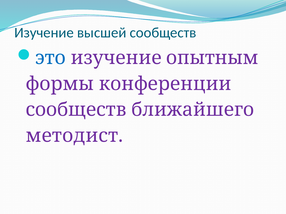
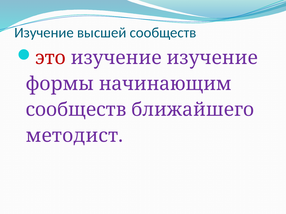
это colour: blue -> red
изучение опытным: опытным -> изучение
конференции: конференции -> начинающим
